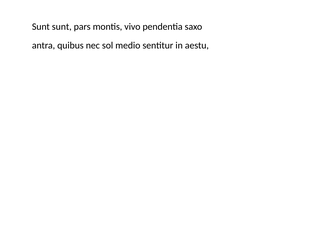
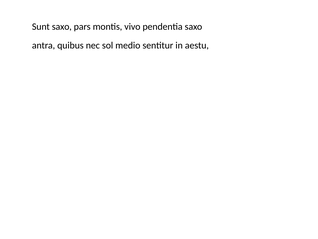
Sunt sunt: sunt -> saxo
